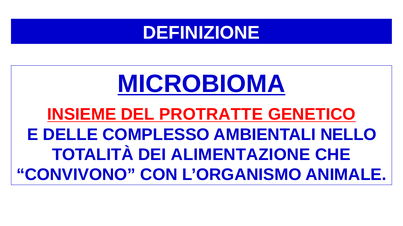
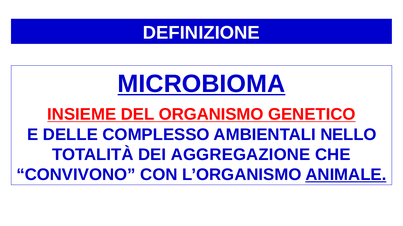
PROTRATTE: PROTRATTE -> ORGANISMO
ALIMENTAZIONE: ALIMENTAZIONE -> AGGREGAZIONE
ANIMALE underline: none -> present
